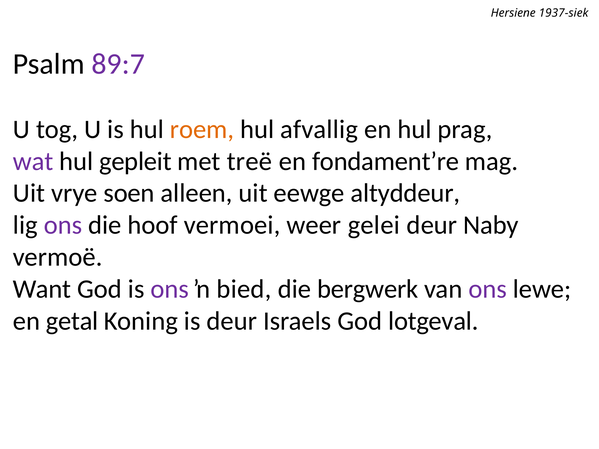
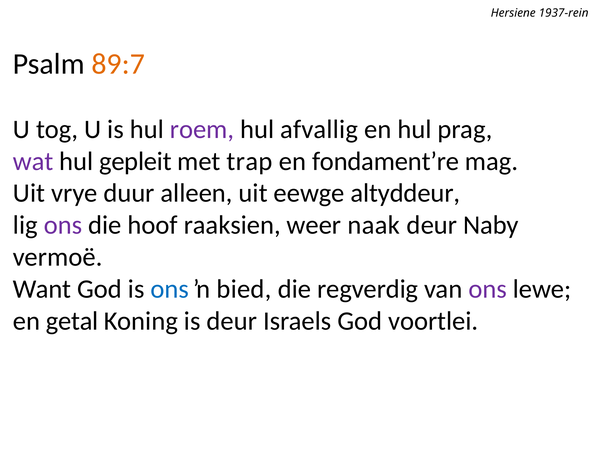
1937-siek: 1937-siek -> 1937-rein
89:7 colour: purple -> orange
roem colour: orange -> purple
treë: treë -> trap
soen: soen -> duur
vermoei: vermoei -> raaksien
gelei: gelei -> naak
ons at (170, 289) colour: purple -> blue
bergwerk: bergwerk -> regverdig
lotgeval: lotgeval -> voortlei
